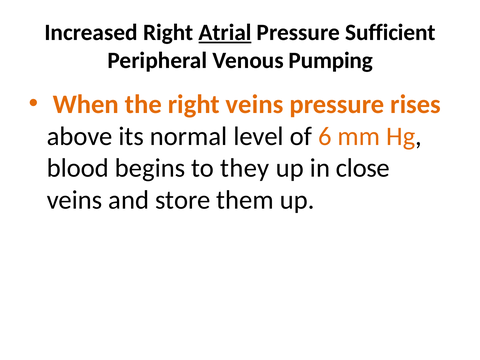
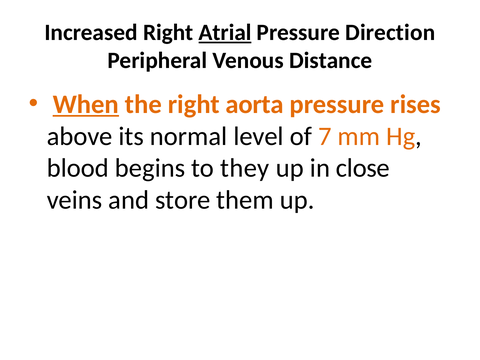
Sufficient: Sufficient -> Direction
Pumping: Pumping -> Distance
When underline: none -> present
right veins: veins -> aorta
6: 6 -> 7
